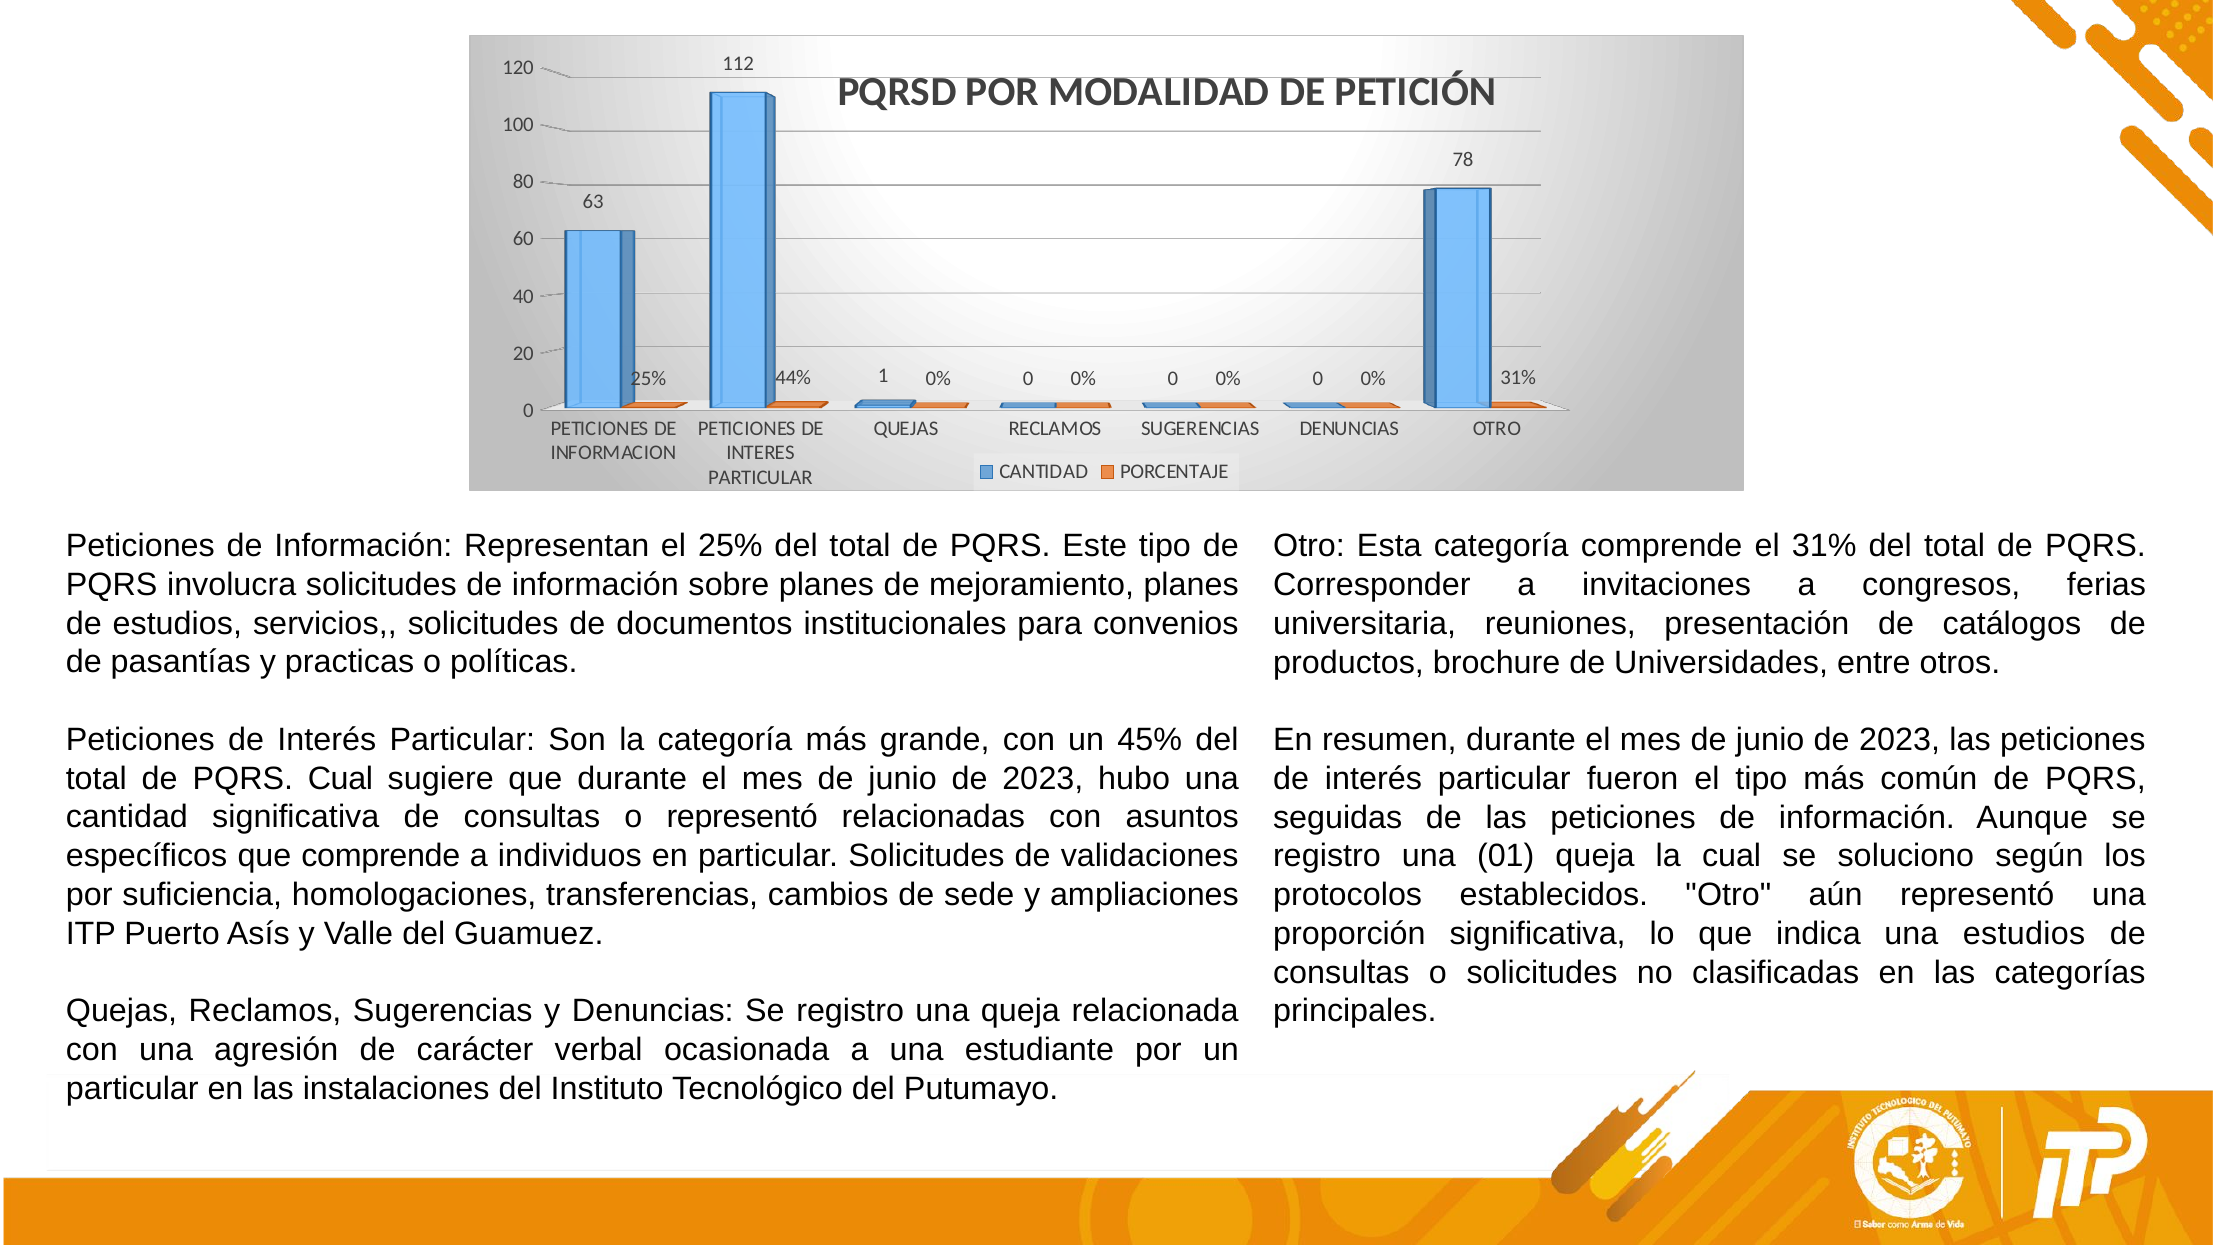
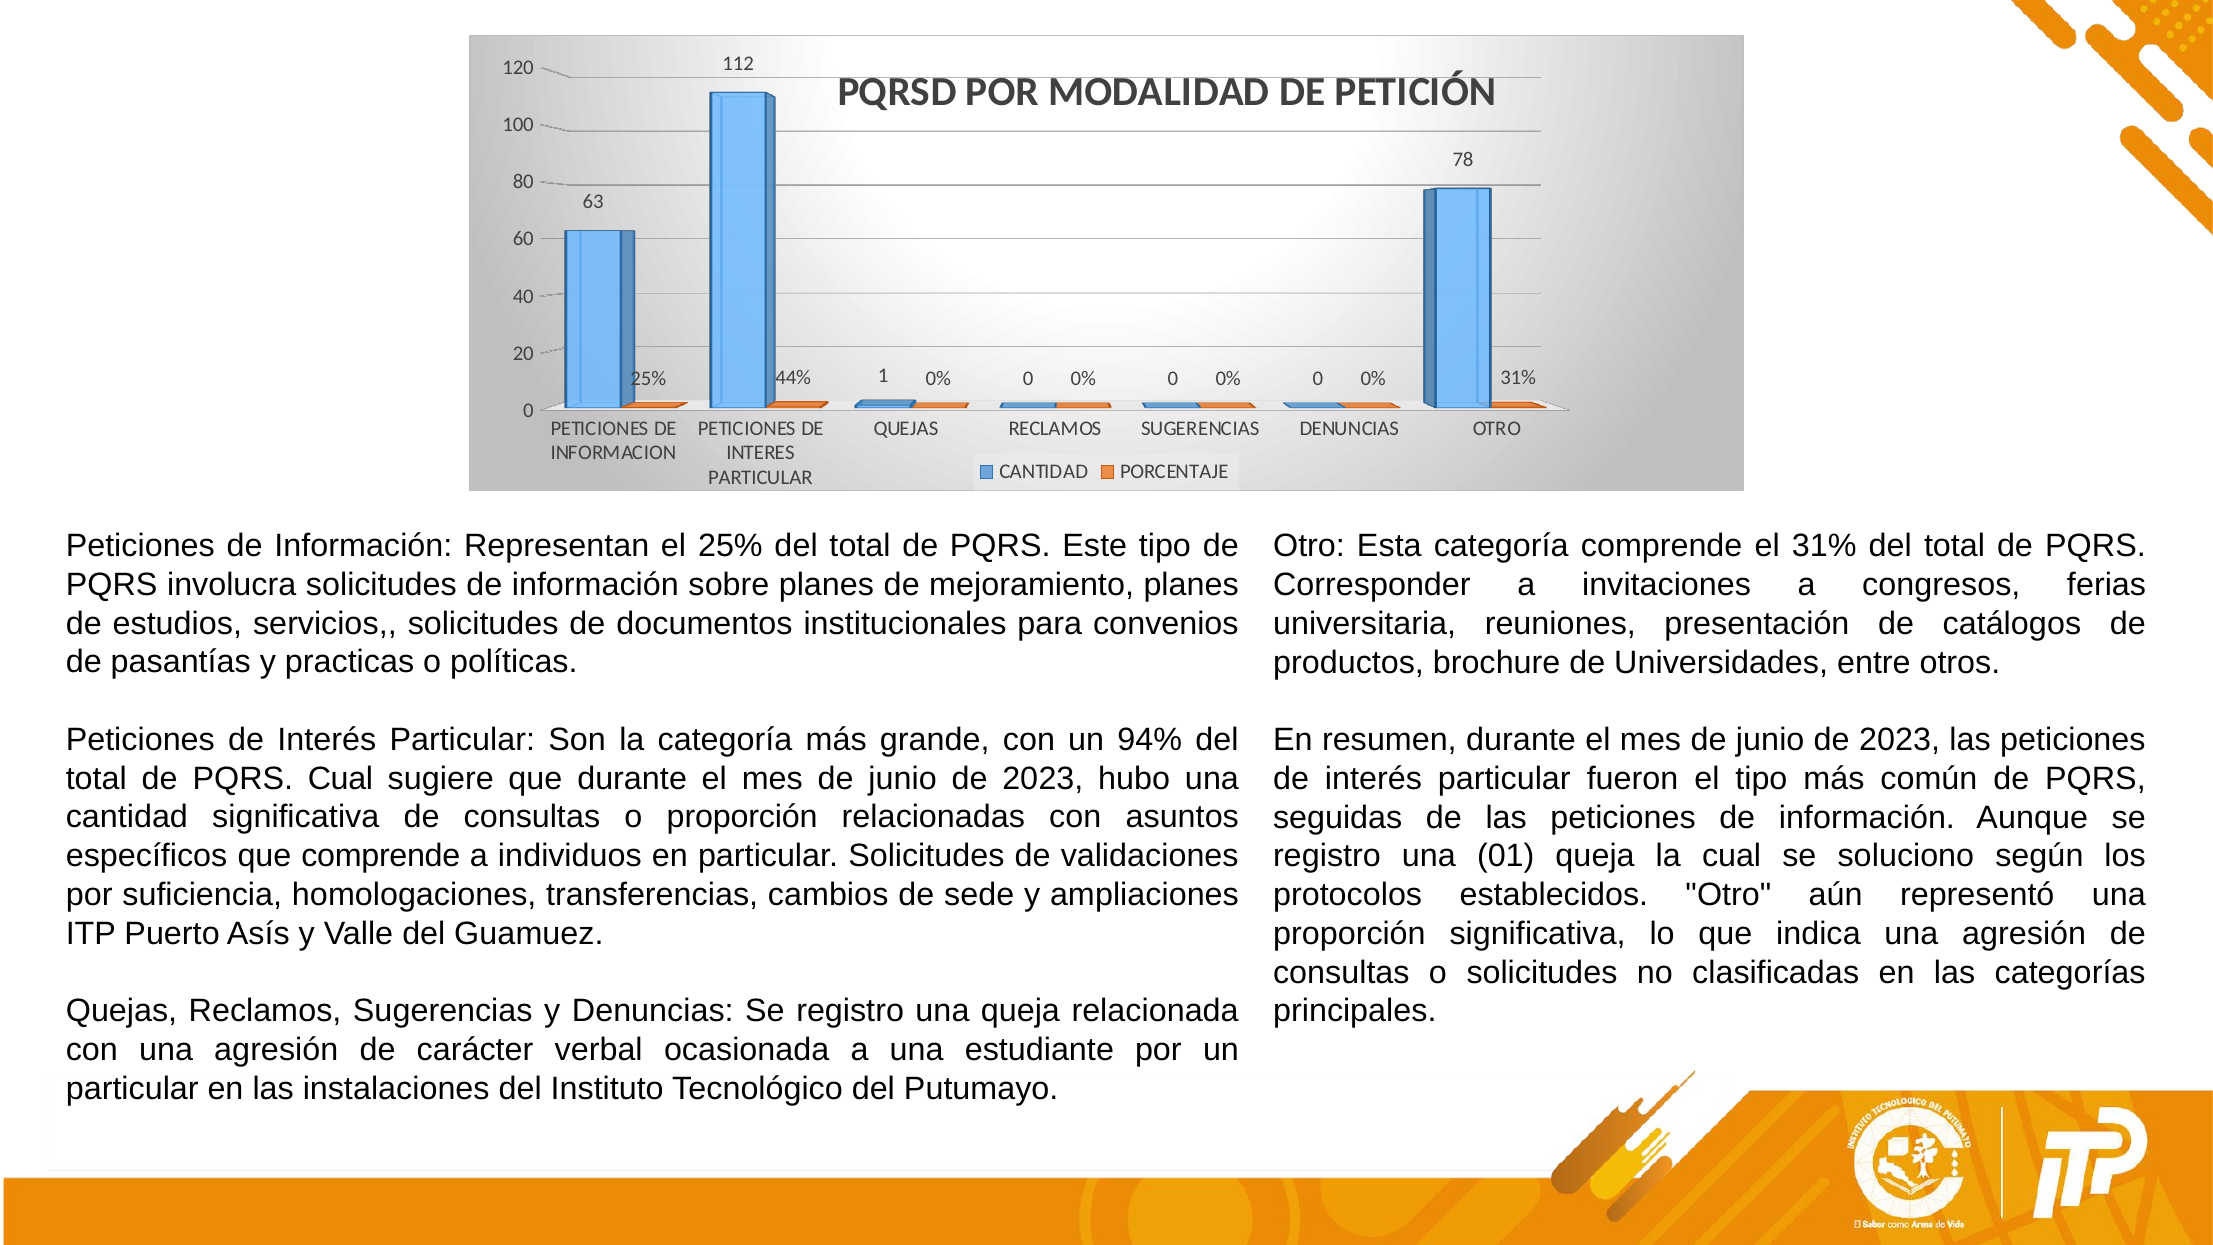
45%: 45% -> 94%
o representó: representó -> proporción
indica una estudios: estudios -> agresión
